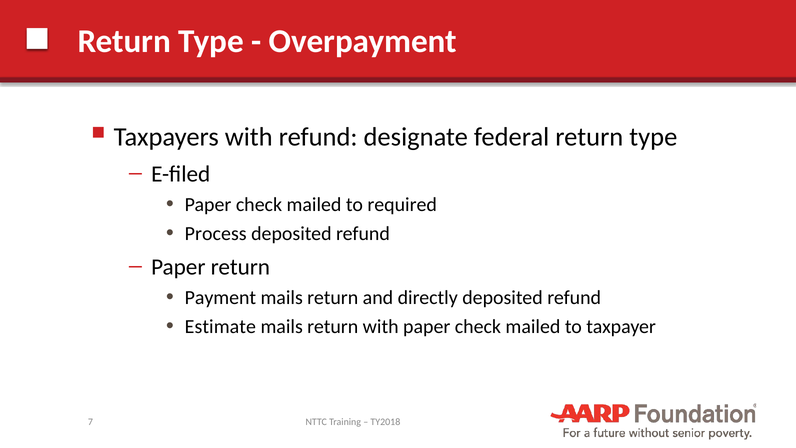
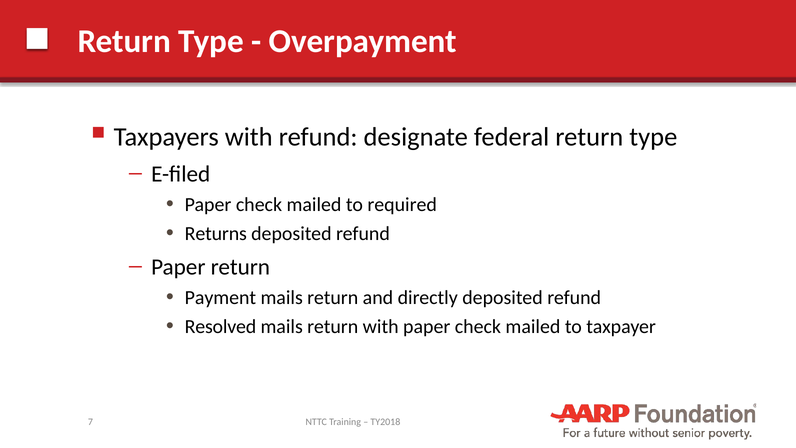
Process: Process -> Returns
Estimate: Estimate -> Resolved
